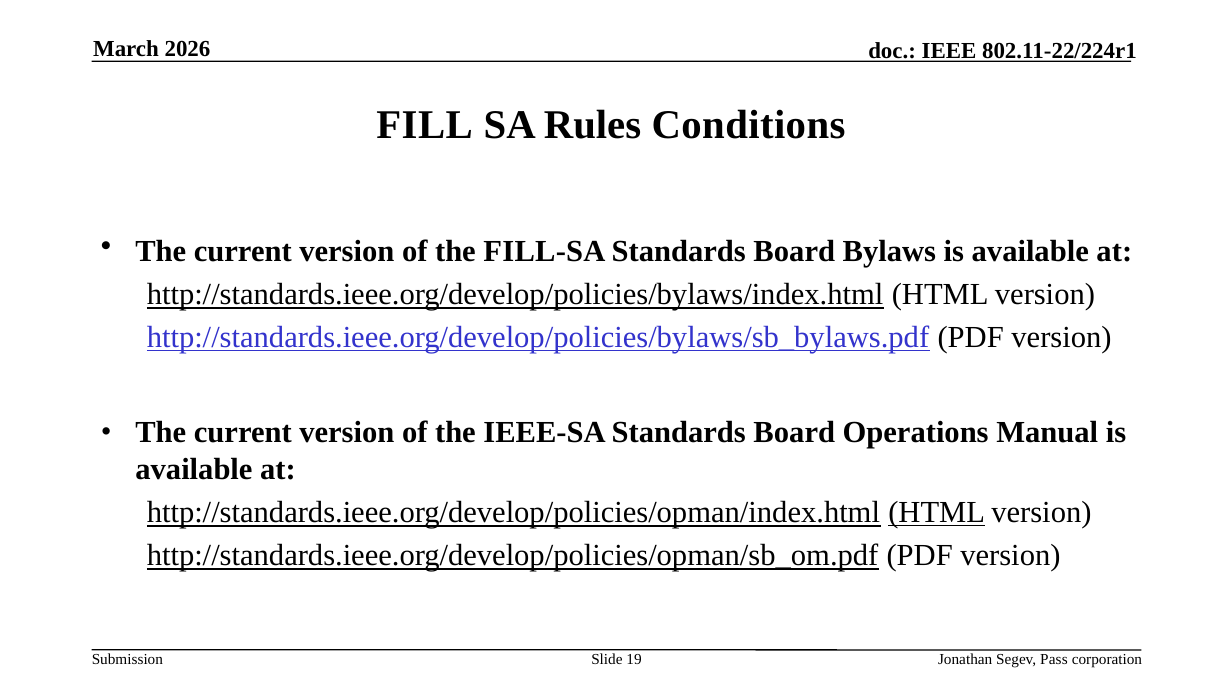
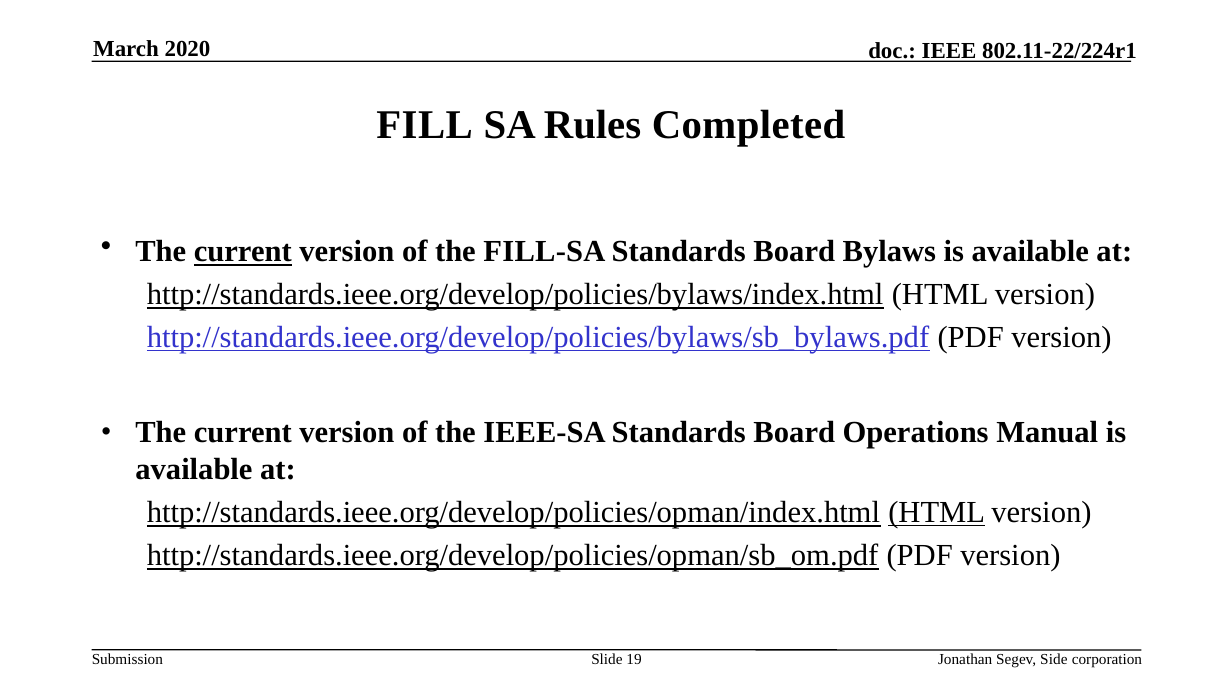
2026: 2026 -> 2020
Conditions: Conditions -> Completed
current at (243, 252) underline: none -> present
Pass: Pass -> Side
